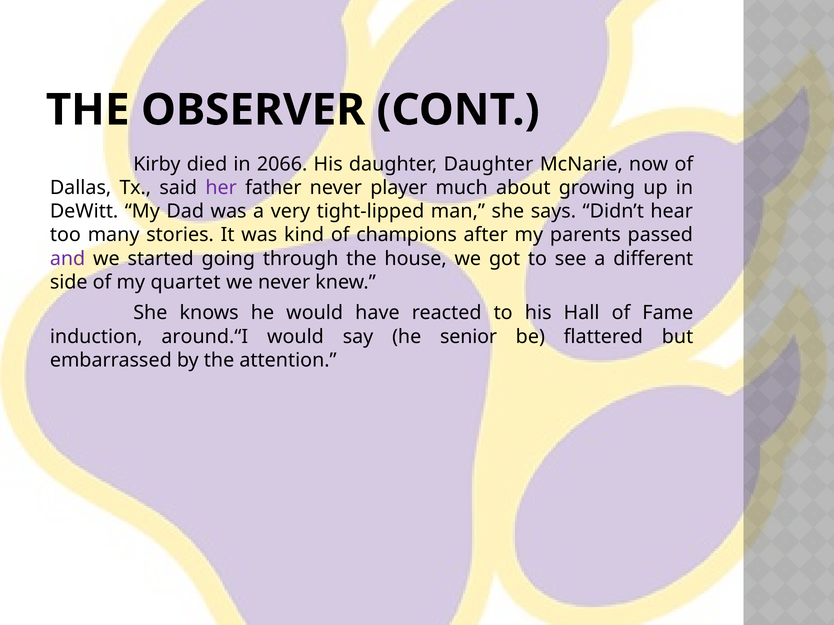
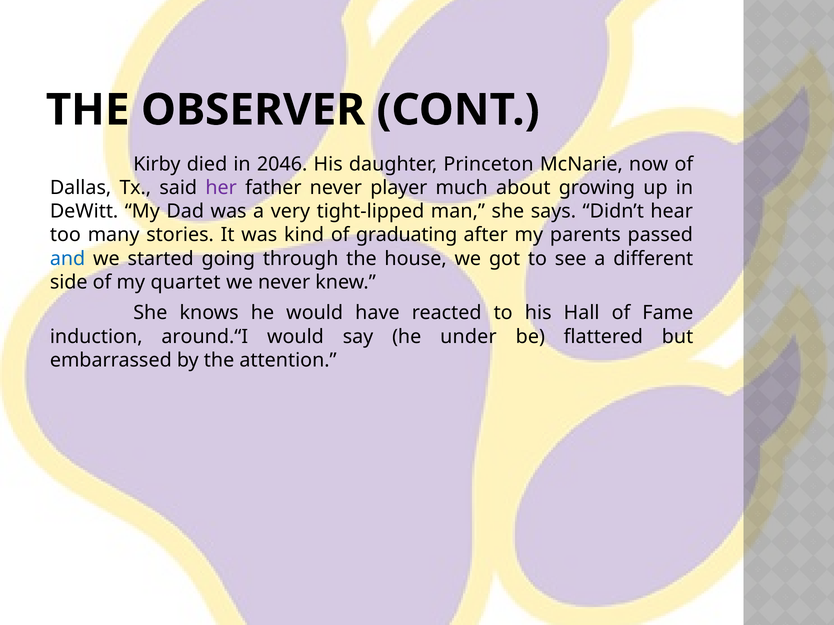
2066: 2066 -> 2046
daughter Daughter: Daughter -> Princeton
champions: champions -> graduating
and colour: purple -> blue
senior: senior -> under
